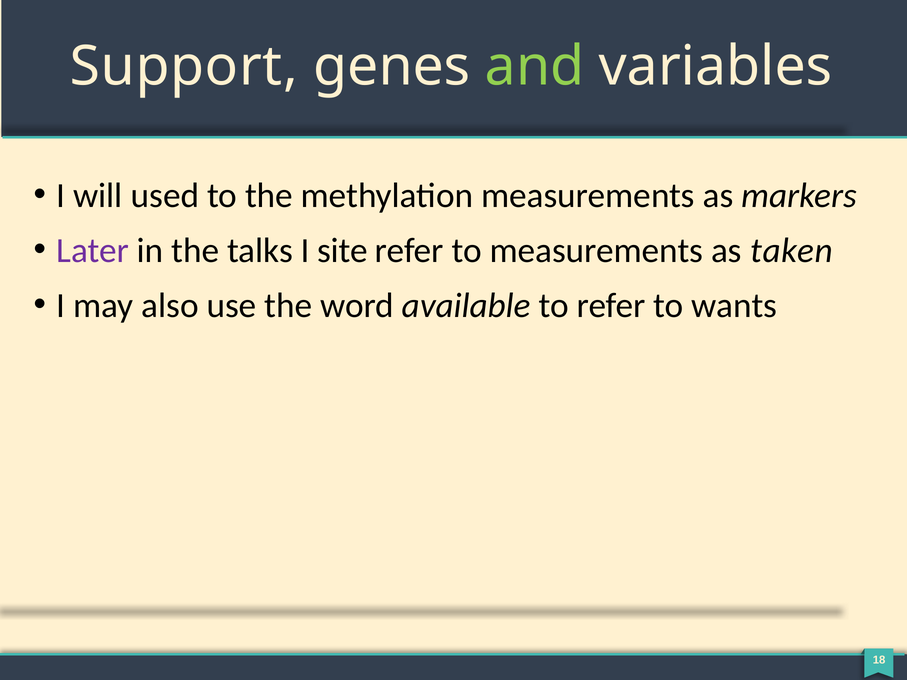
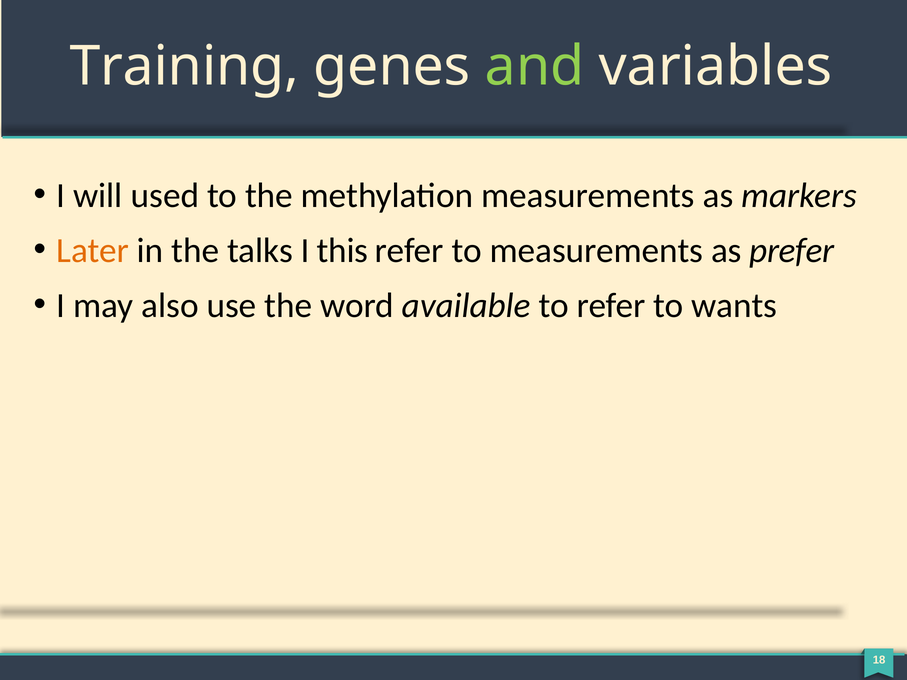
Support: Support -> Training
Later colour: purple -> orange
site: site -> this
taken: taken -> prefer
